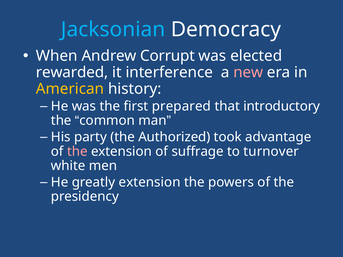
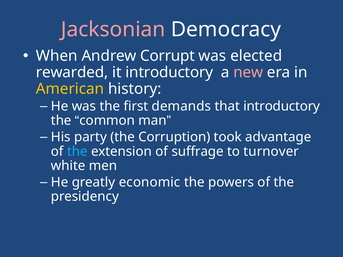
Jacksonian colour: light blue -> pink
it interference: interference -> introductory
prepared: prepared -> demands
Authorized: Authorized -> Corruption
the at (77, 152) colour: pink -> light blue
greatly extension: extension -> economic
